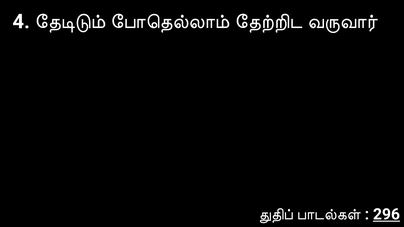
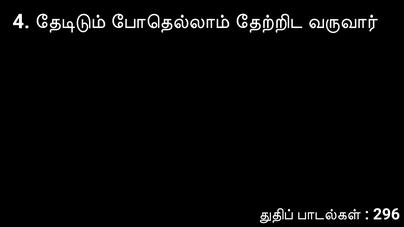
296 underline: present -> none
